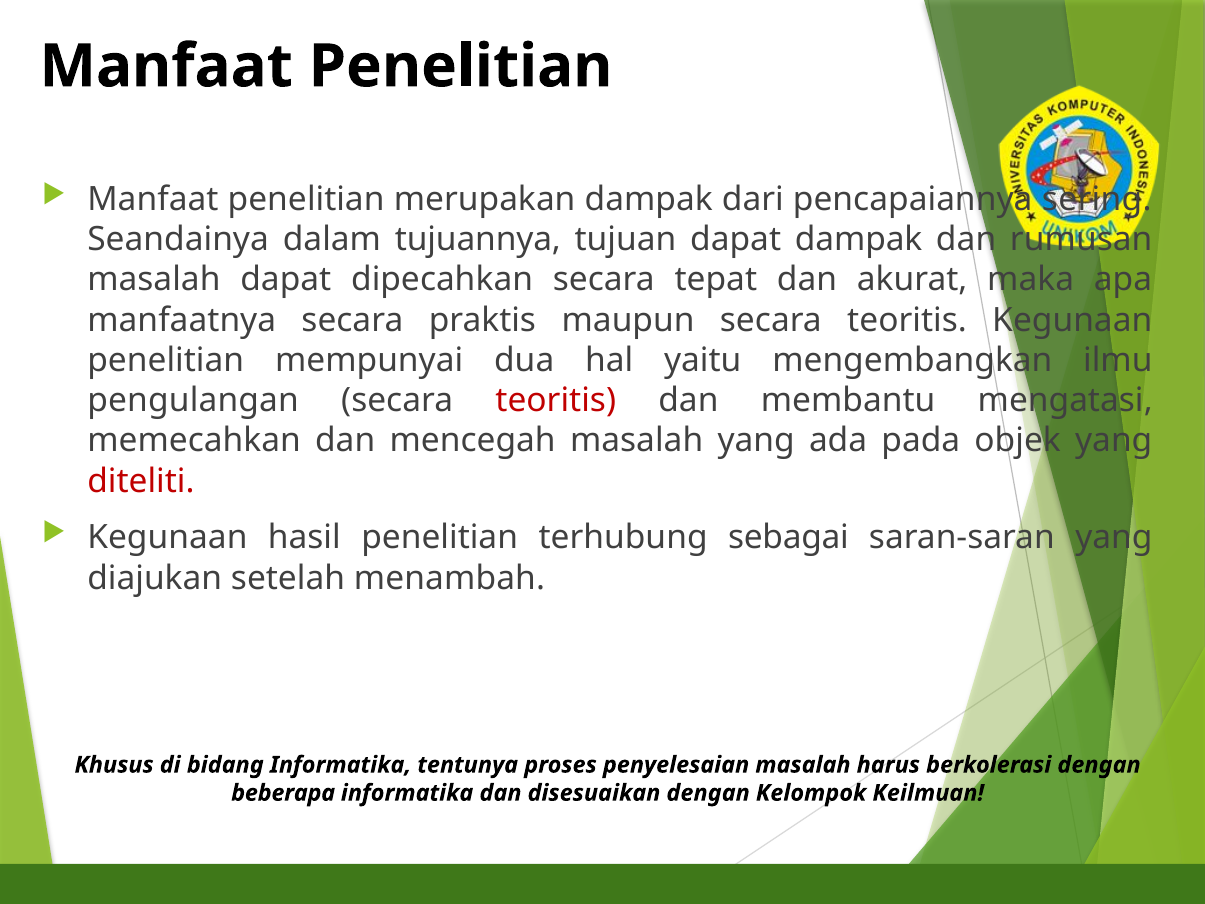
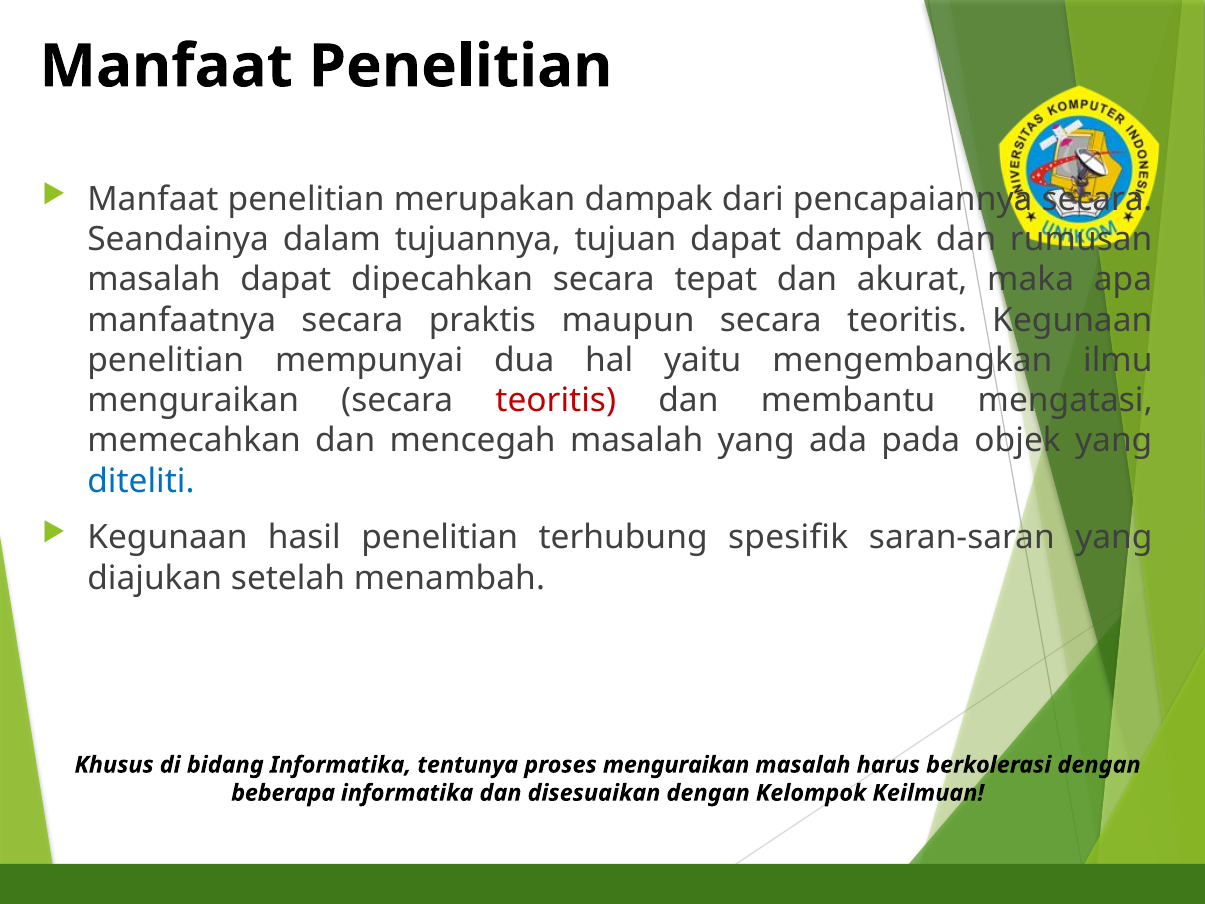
pencapaiannya sering: sering -> secara
pengulangan at (193, 400): pengulangan -> menguraikan
diteliti colour: red -> blue
sebagai: sebagai -> spesifik
proses penyelesaian: penyelesaian -> menguraikan
